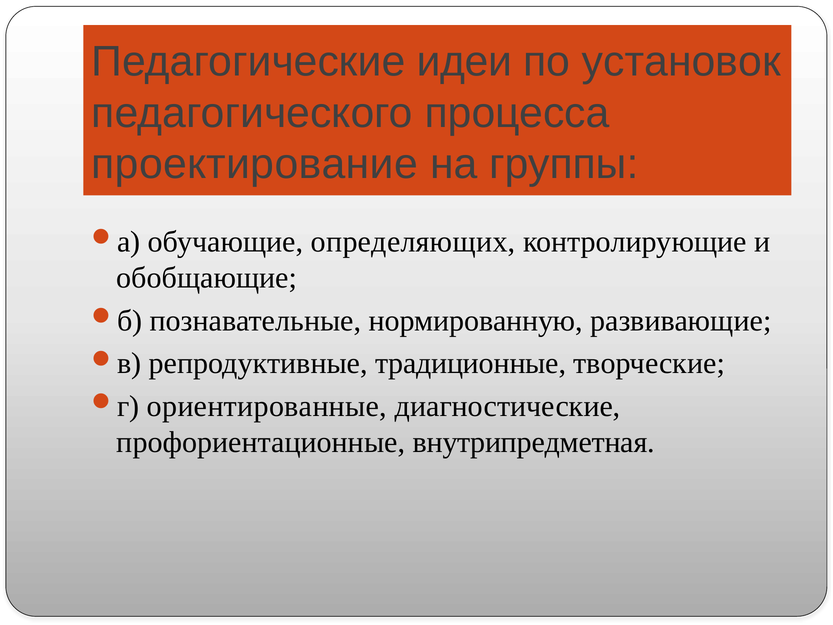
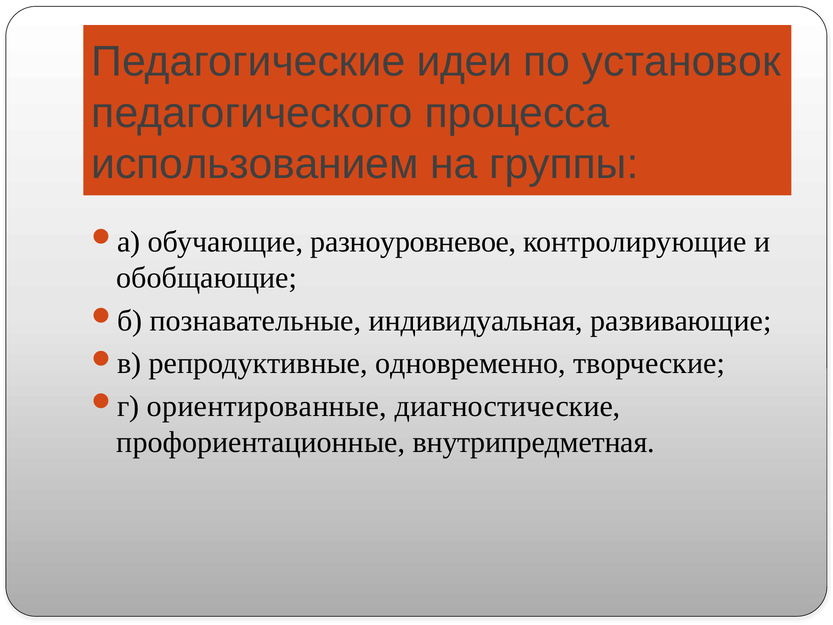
проектирование: проектирование -> использованием
определяющих: определяющих -> разноуровневое
нормированную: нормированную -> индивидуальная
традиционные: традиционные -> одновременно
